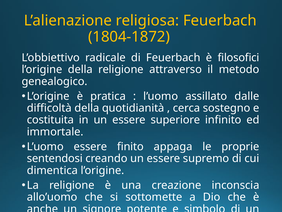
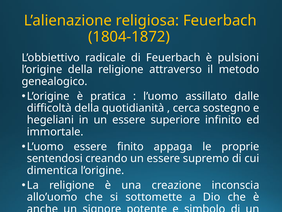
filosofici: filosofici -> pulsioni
costituita: costituita -> hegeliani
